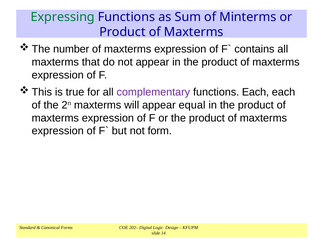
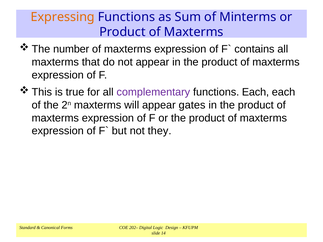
Expressing colour: green -> orange
equal: equal -> gates
form: form -> they
